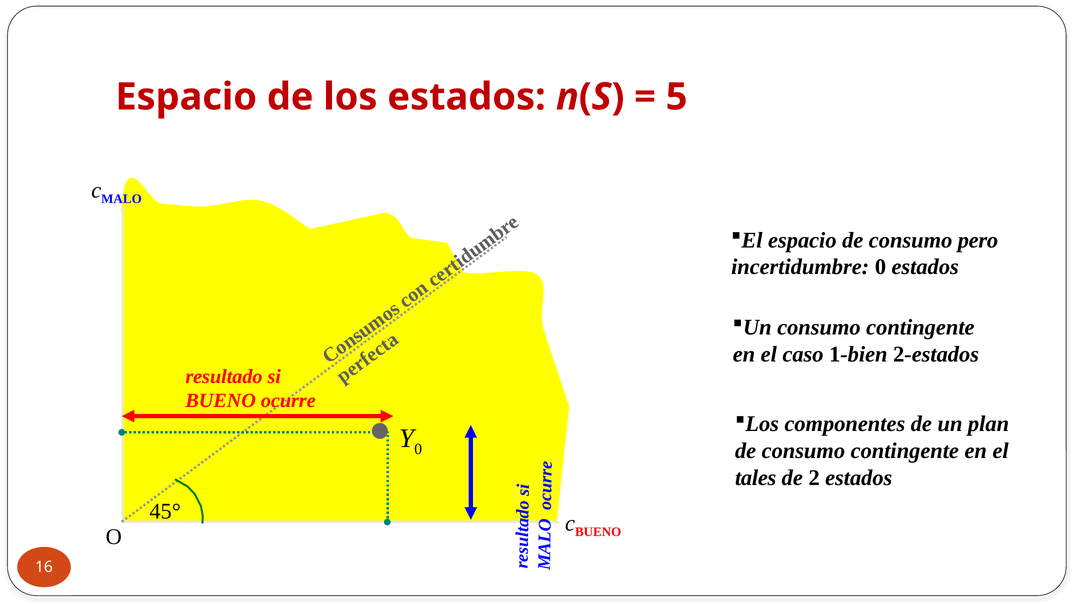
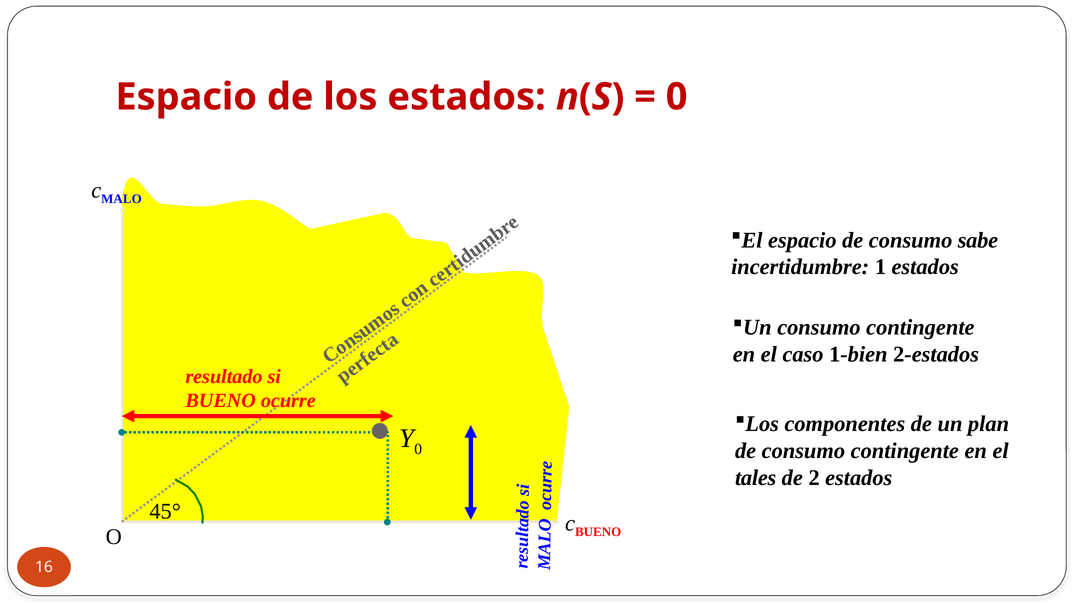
5 at (677, 97): 5 -> 0
pero: pero -> sabe
incertidumbre 0: 0 -> 1
